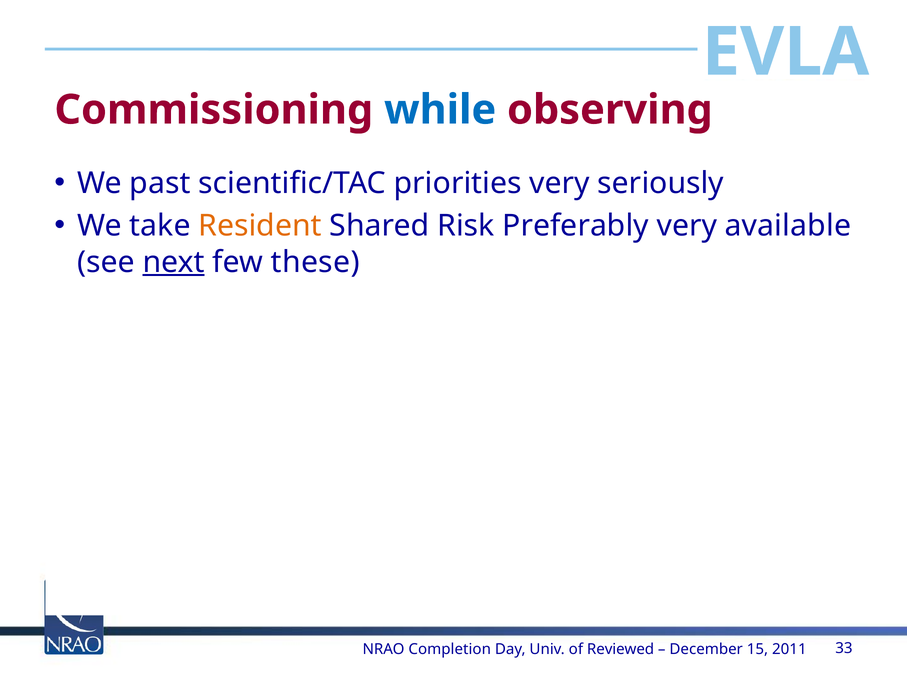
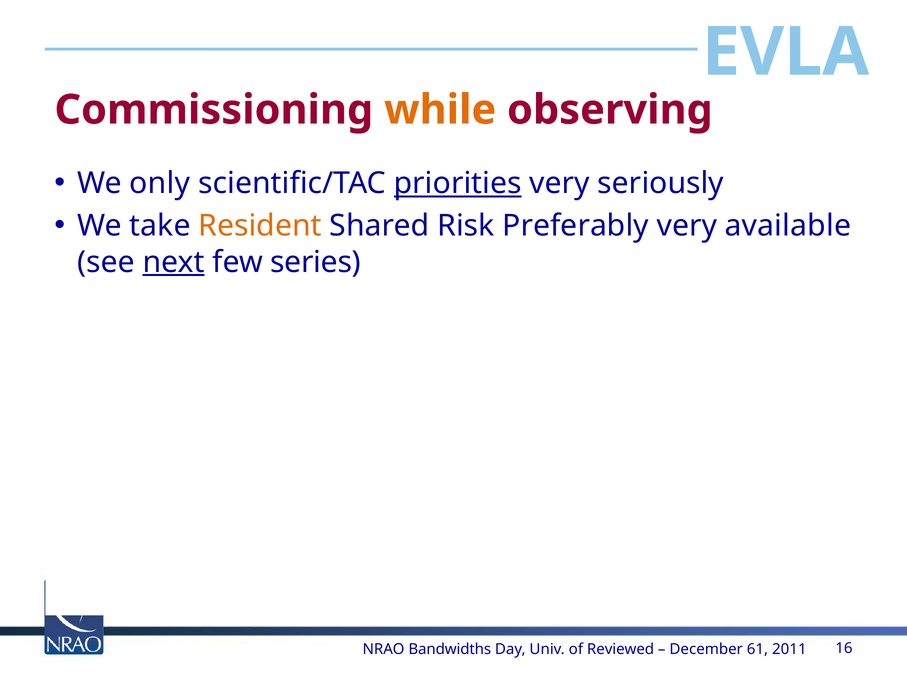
while colour: blue -> orange
past: past -> only
priorities underline: none -> present
these: these -> series
Completion: Completion -> Bandwidths
15: 15 -> 61
33: 33 -> 16
